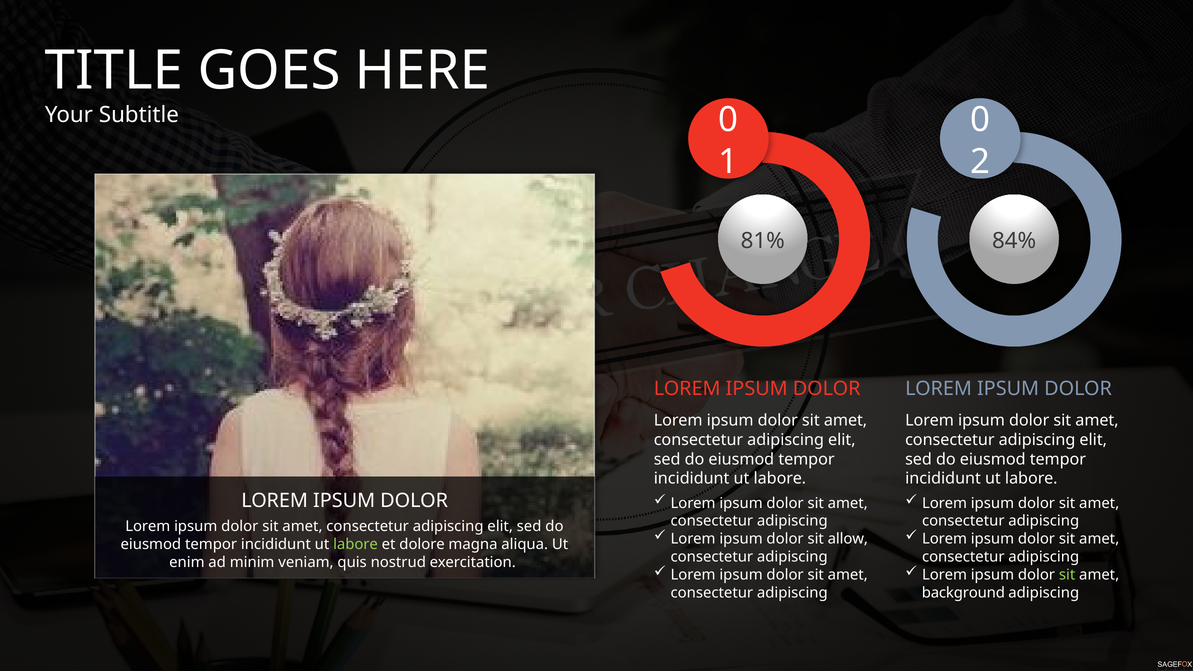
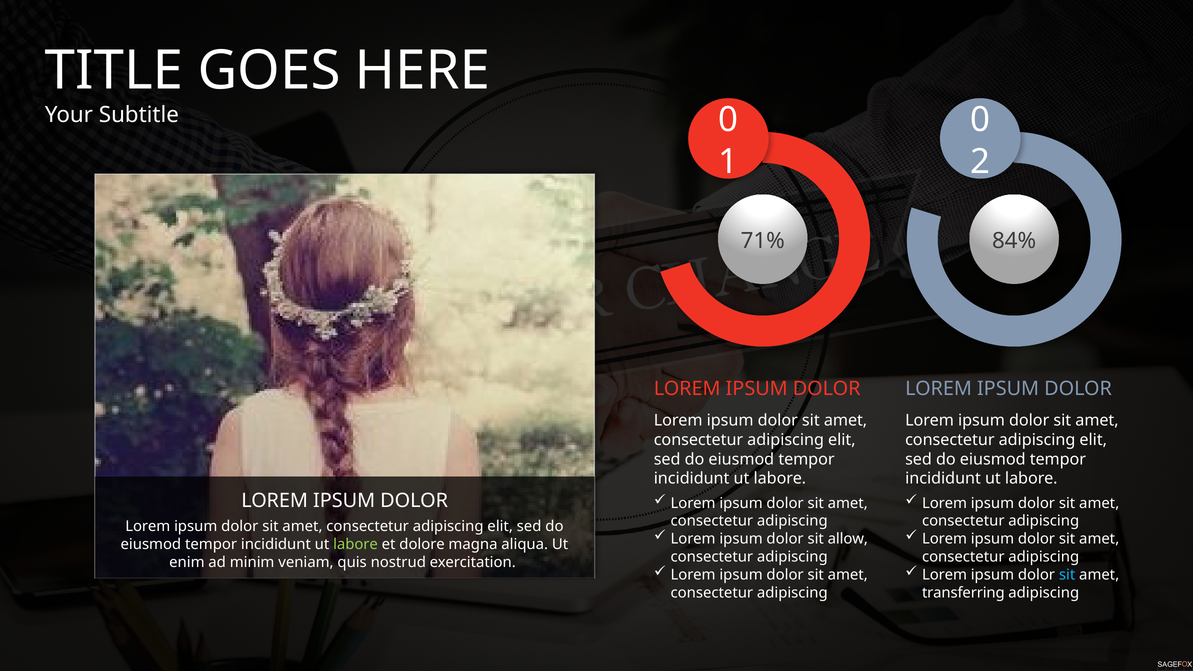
81%: 81% -> 71%
sit at (1067, 575) colour: light green -> light blue
background: background -> transferring
